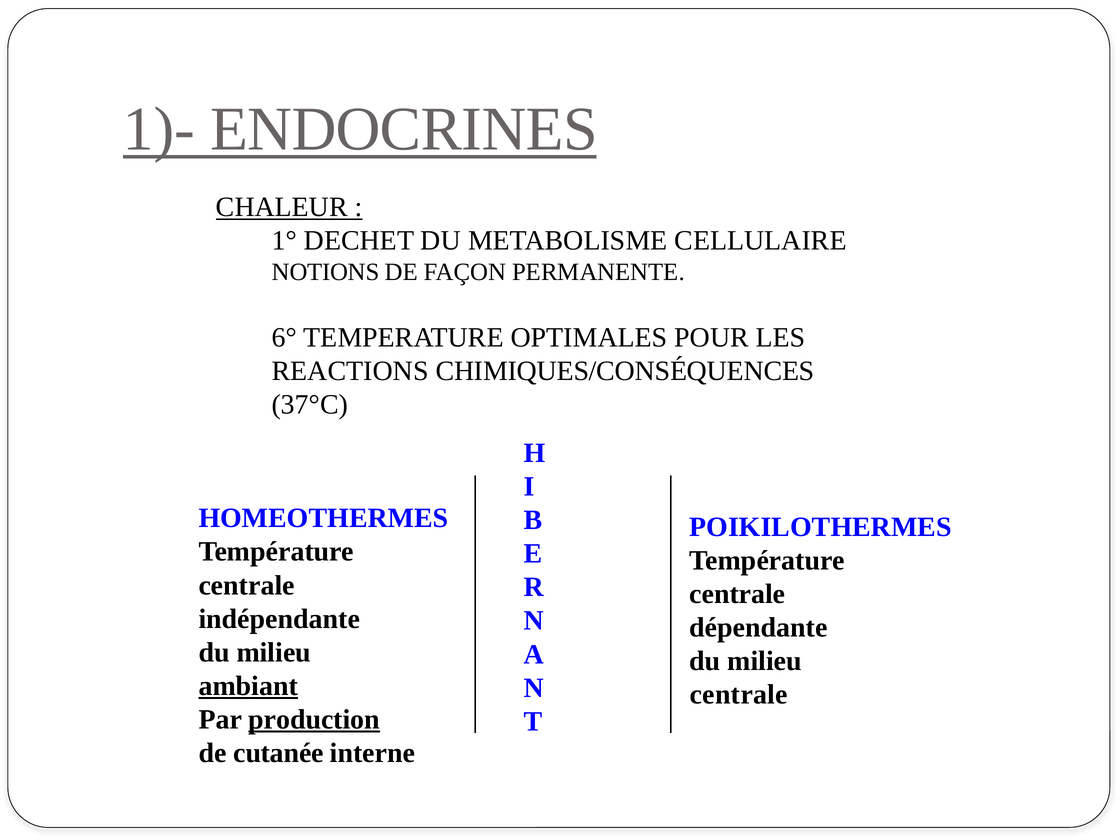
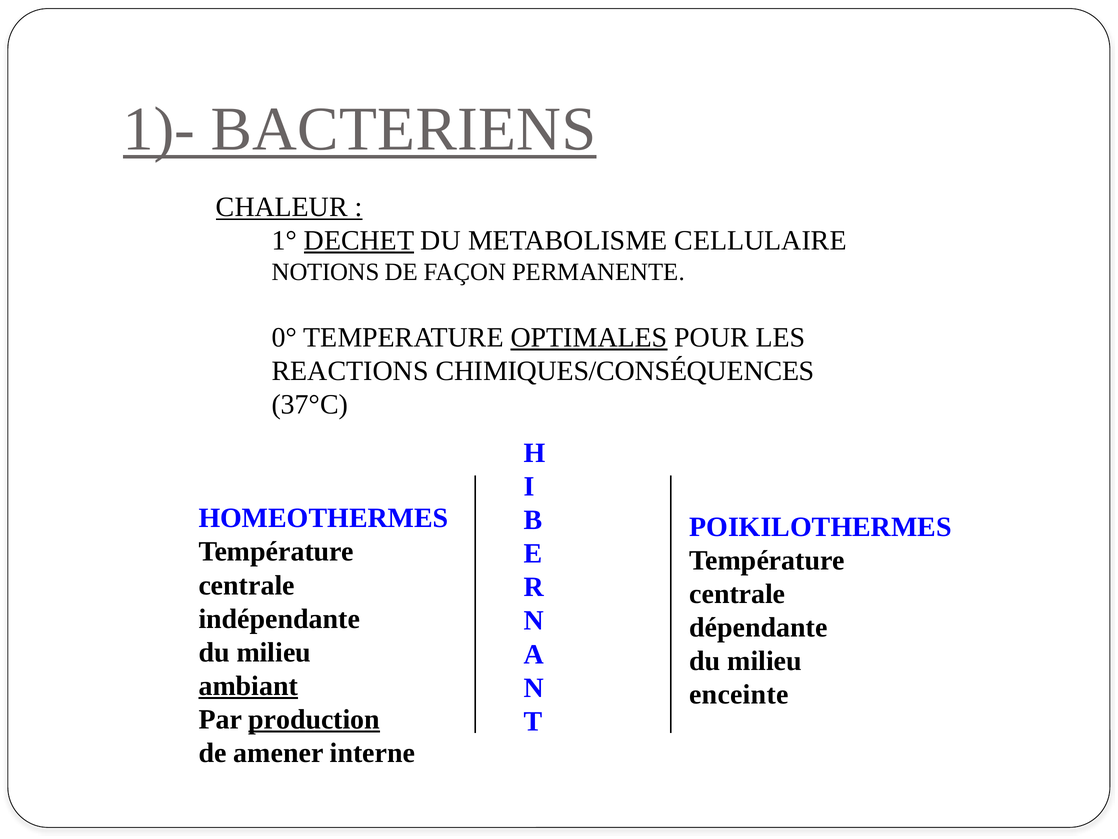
ENDOCRINES: ENDOCRINES -> BACTERIENS
DECHET underline: none -> present
6°: 6° -> 0°
OPTIMALES underline: none -> present
centrale at (739, 694): centrale -> enceinte
cutanée: cutanée -> amener
